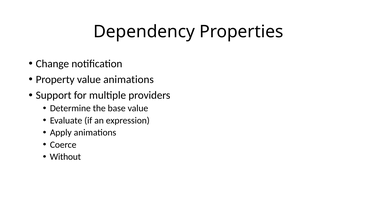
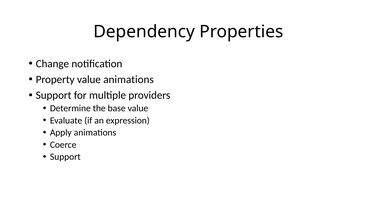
Without at (65, 157): Without -> Support
